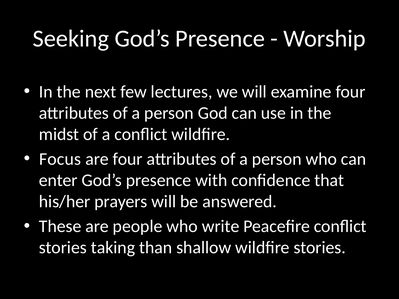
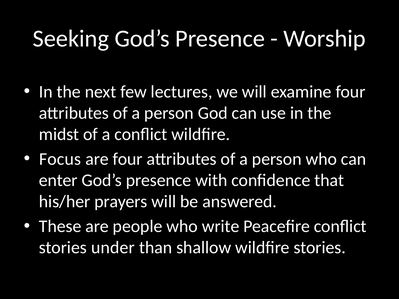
taking: taking -> under
